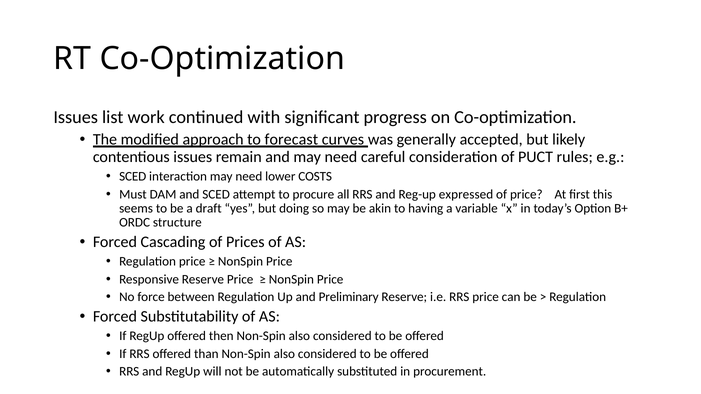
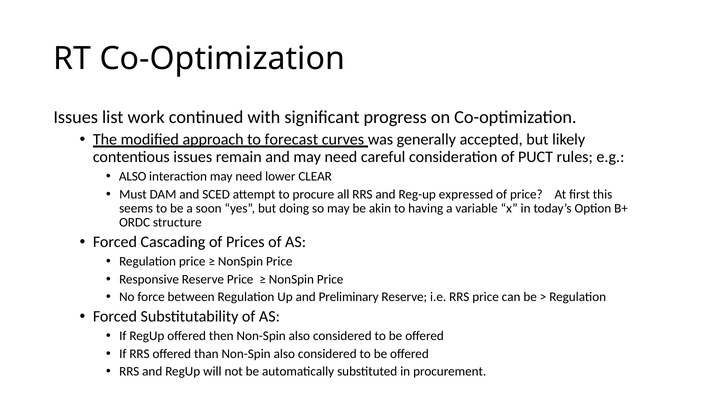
SCED at (133, 177): SCED -> ALSO
COSTS: COSTS -> CLEAR
draft: draft -> soon
